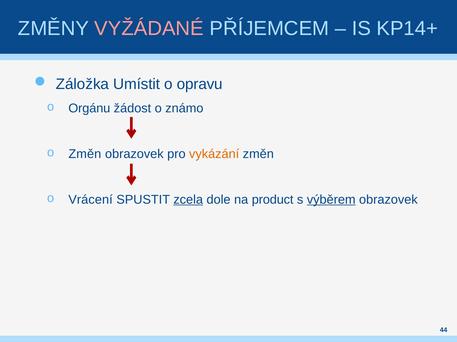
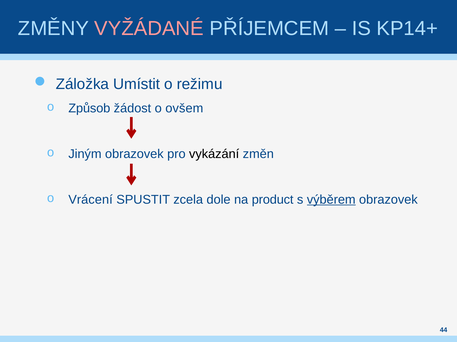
opravu: opravu -> režimu
Orgánu: Orgánu -> Způsob
známo: známo -> ovšem
o Změn: Změn -> Jiným
vykázání colour: orange -> black
zcela underline: present -> none
